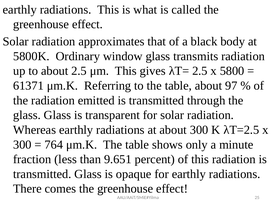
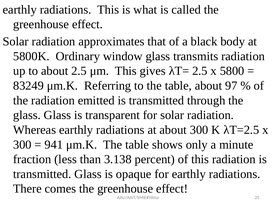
61371: 61371 -> 83249
764: 764 -> 941
9.651: 9.651 -> 3.138
